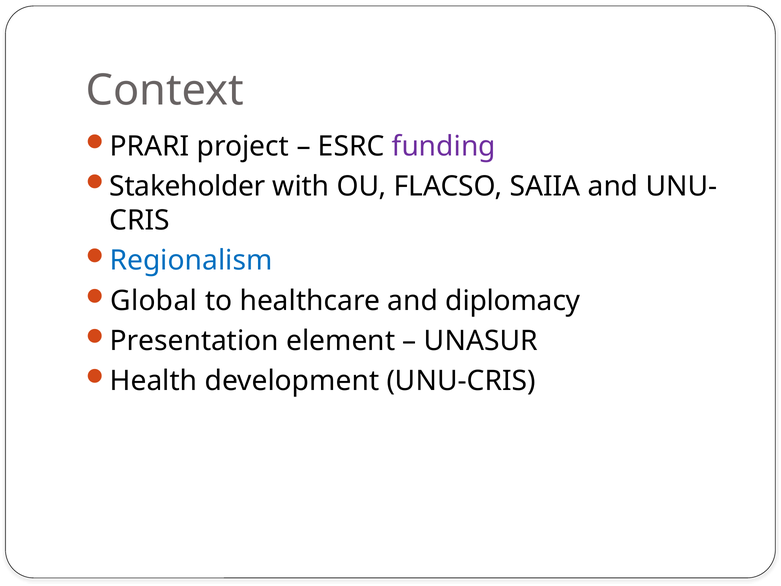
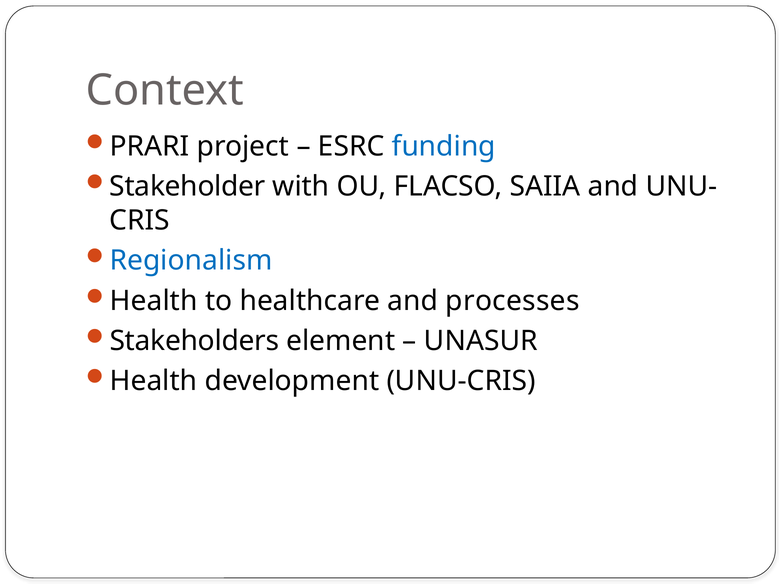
funding colour: purple -> blue
Global at (154, 301): Global -> Health
diplomacy: diplomacy -> processes
Presentation: Presentation -> Stakeholders
